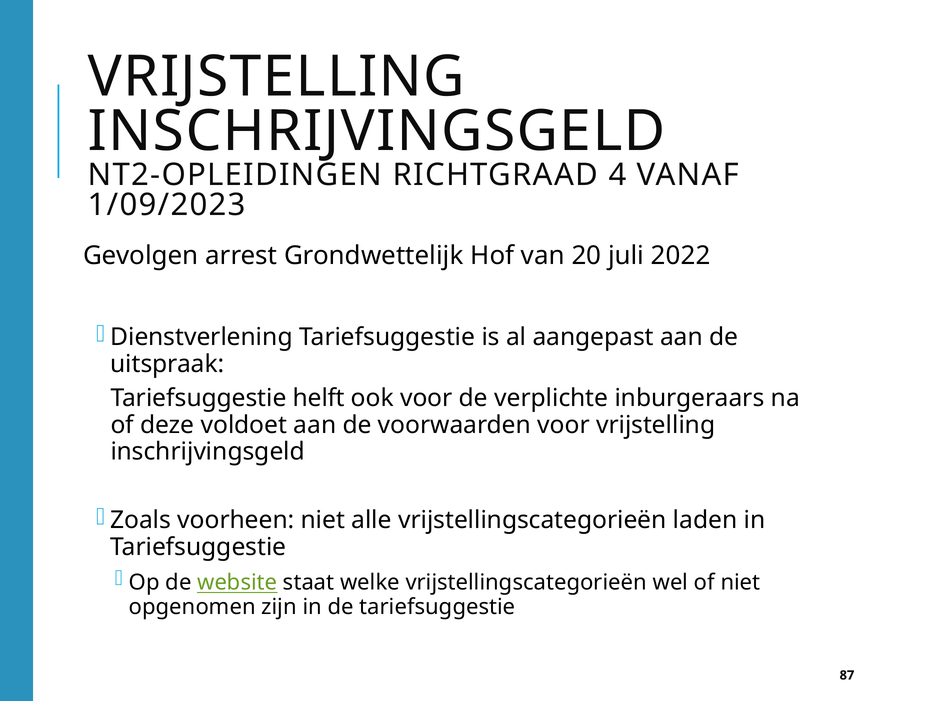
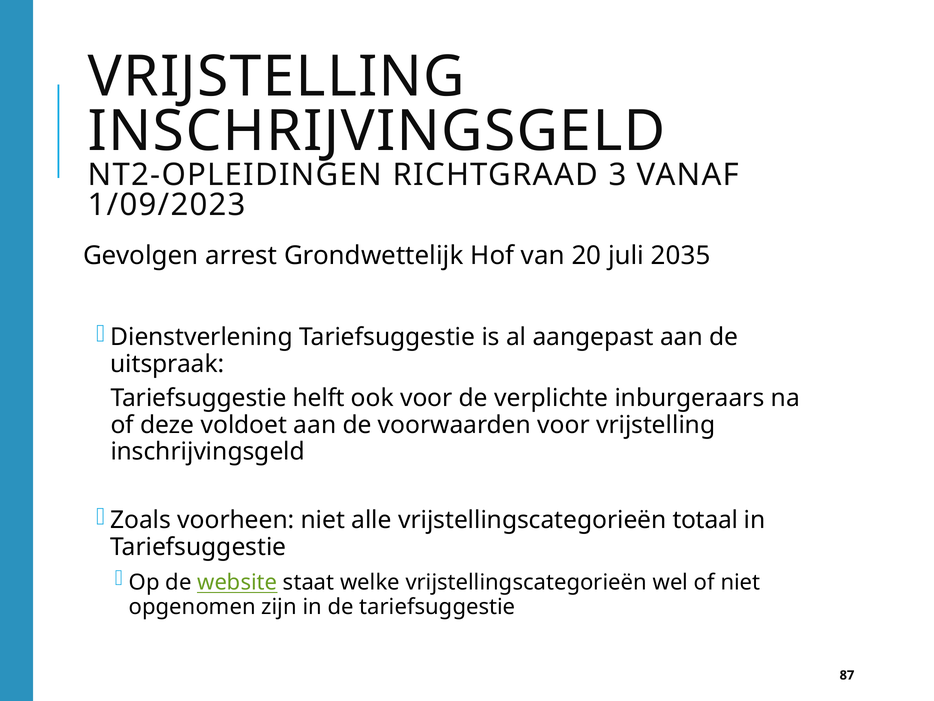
4: 4 -> 3
2022: 2022 -> 2035
laden: laden -> totaal
